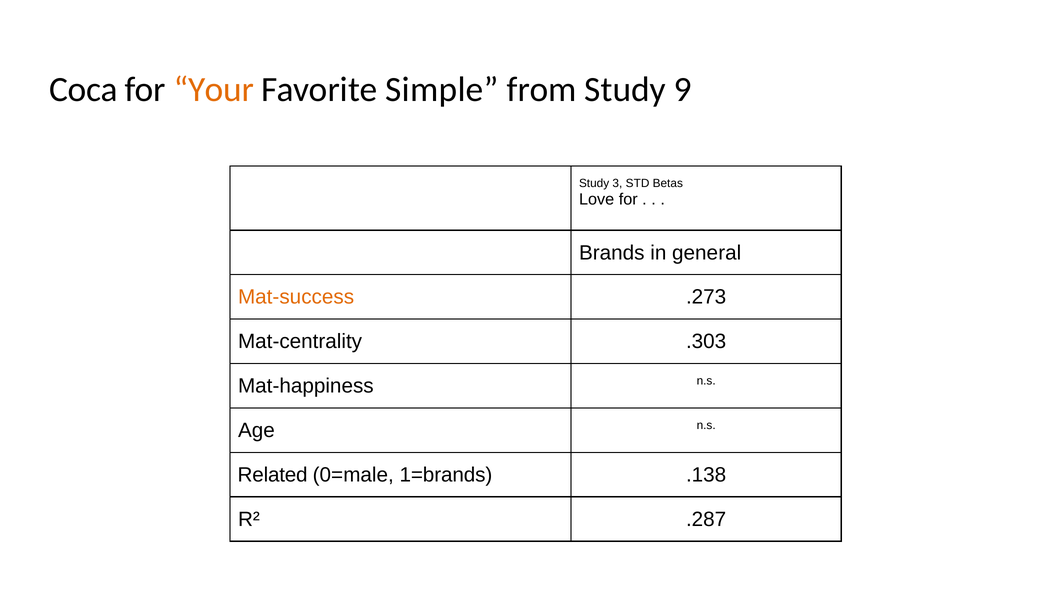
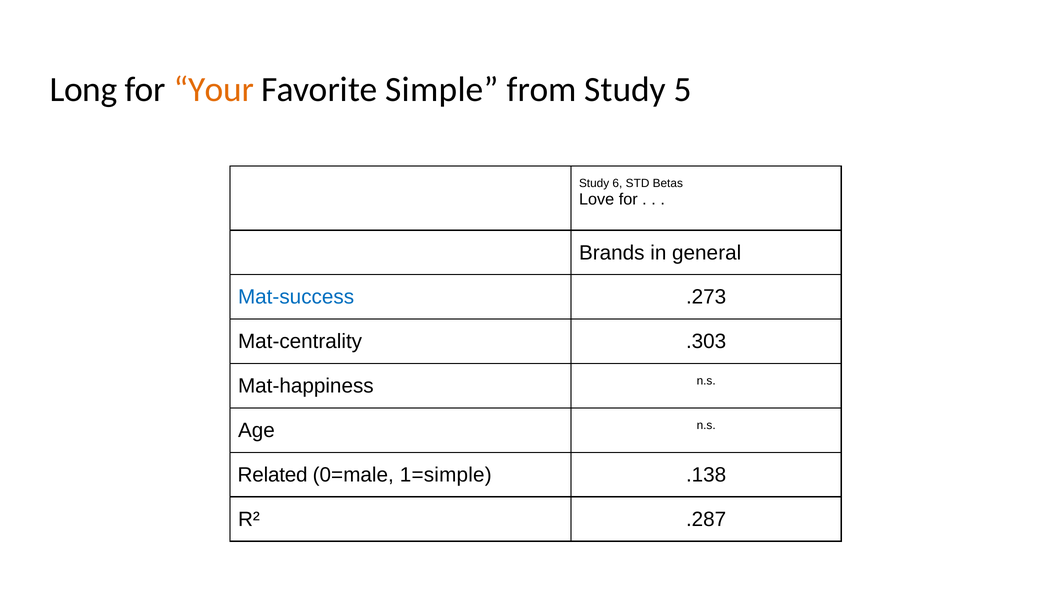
Coca: Coca -> Long
9: 9 -> 5
3: 3 -> 6
Mat-success colour: orange -> blue
1=brands: 1=brands -> 1=simple
